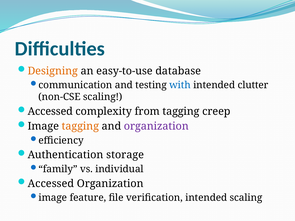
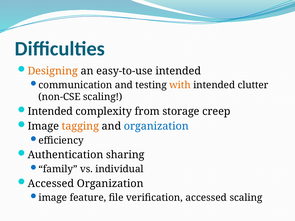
easy-to-use database: database -> intended
with colour: blue -> orange
Accessed at (50, 111): Accessed -> Intended
from tagging: tagging -> storage
organization at (156, 126) colour: purple -> blue
storage: storage -> sharing
verification intended: intended -> accessed
